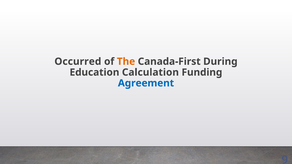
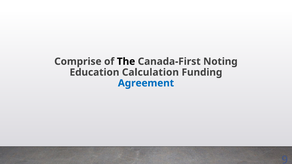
Occurred: Occurred -> Comprise
The colour: orange -> black
During: During -> Noting
